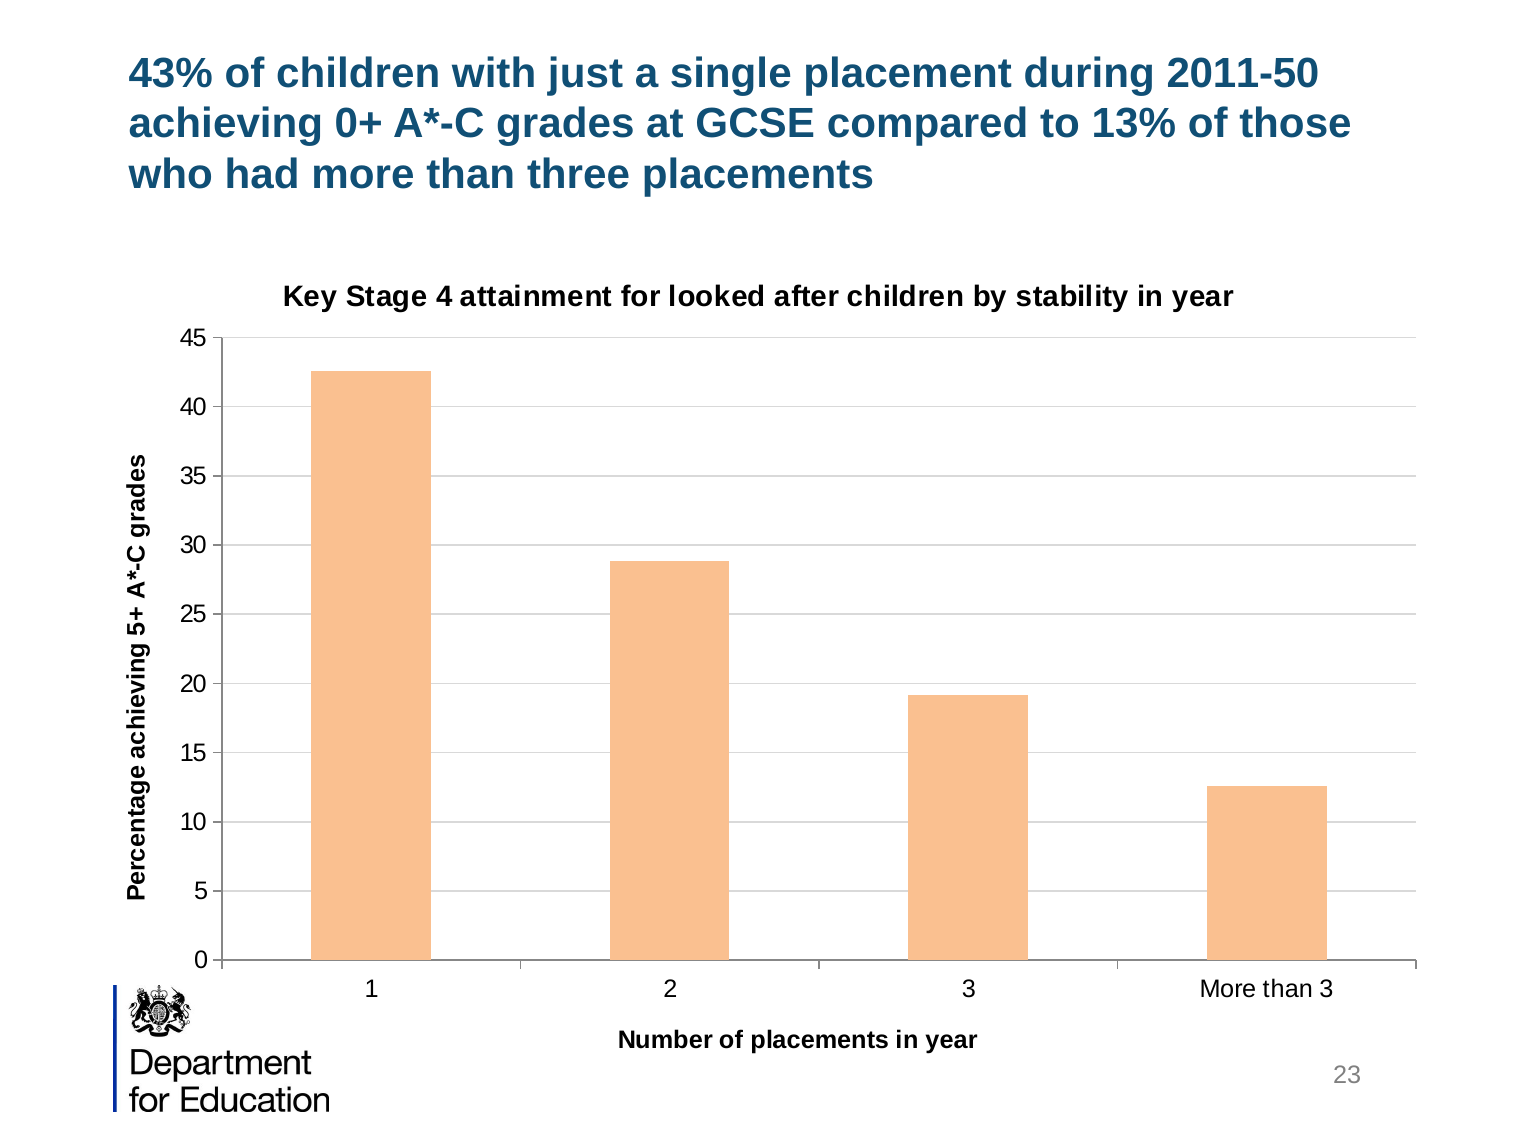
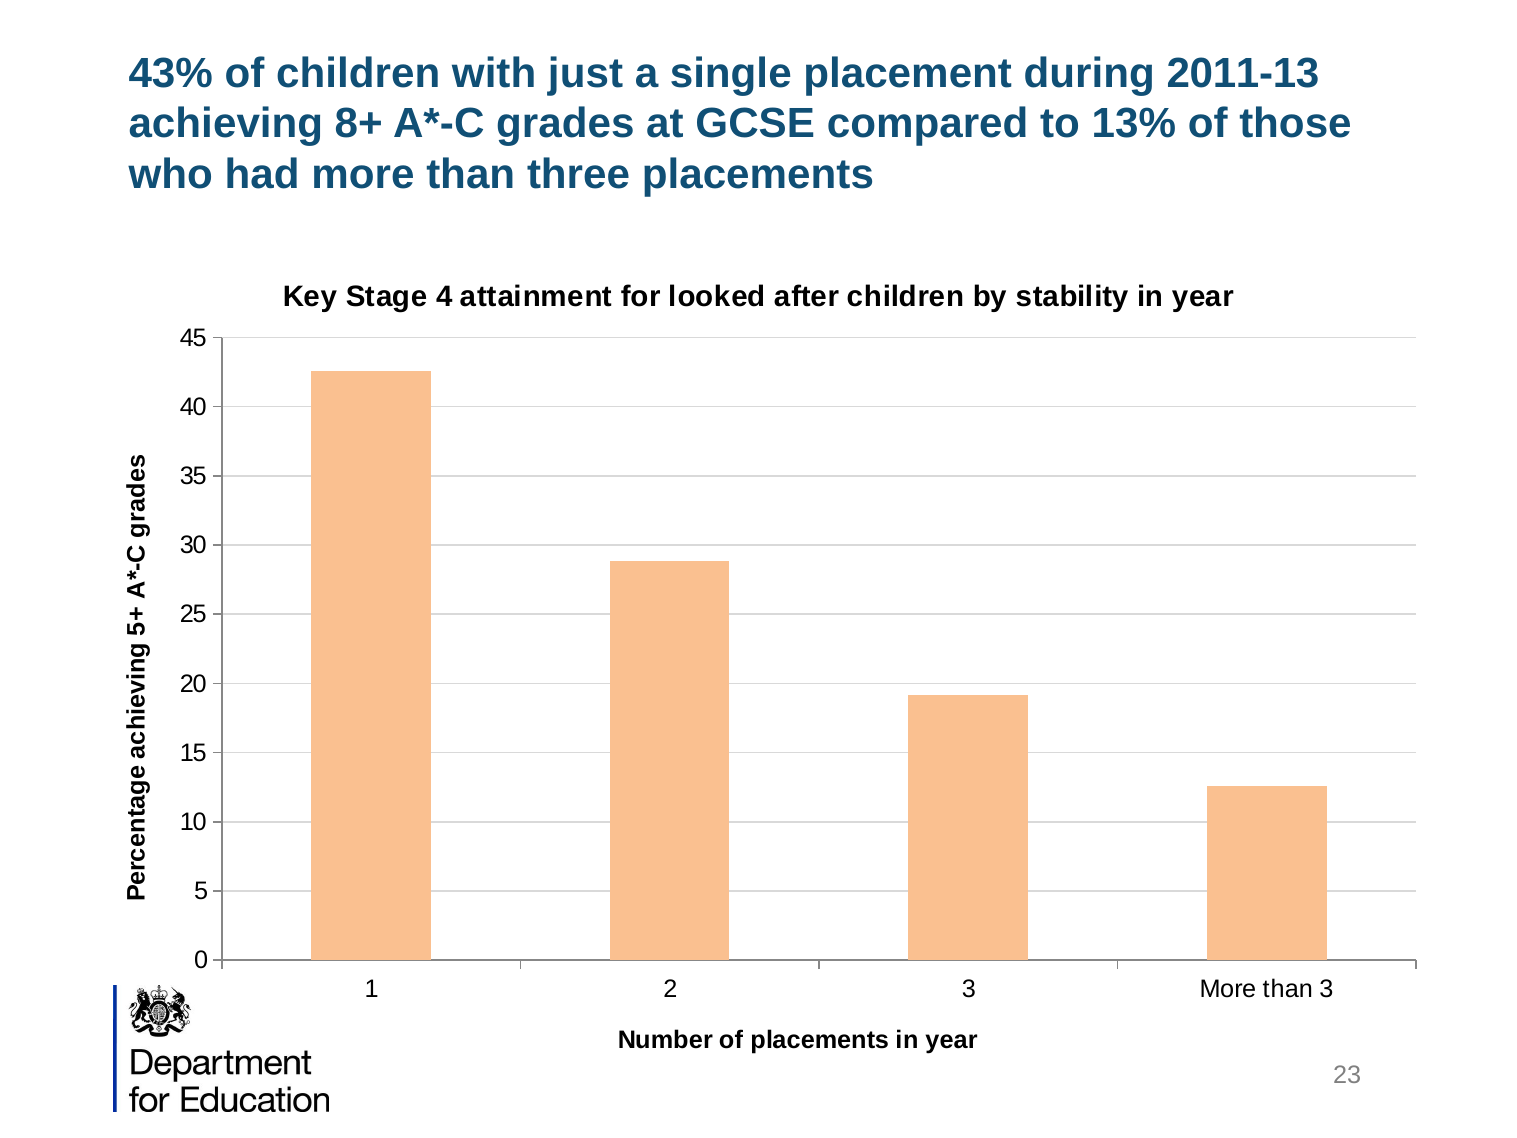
2011-50: 2011-50 -> 2011-13
0+: 0+ -> 8+
